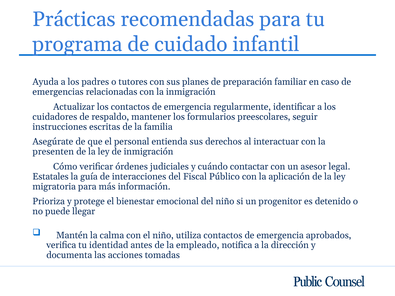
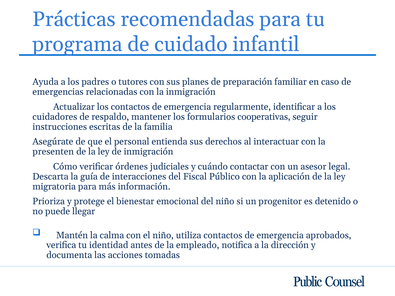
preescolares: preescolares -> cooperativas
Estatales: Estatales -> Descarta
